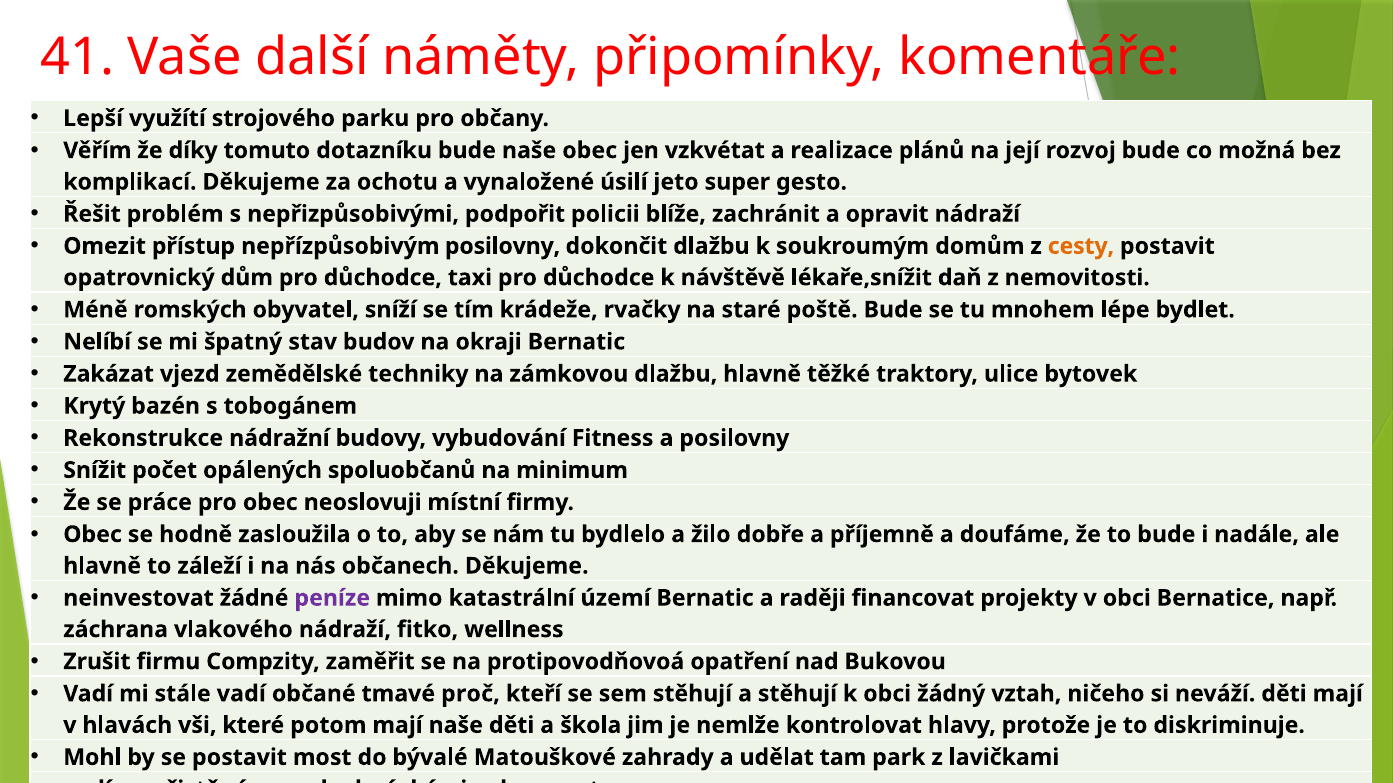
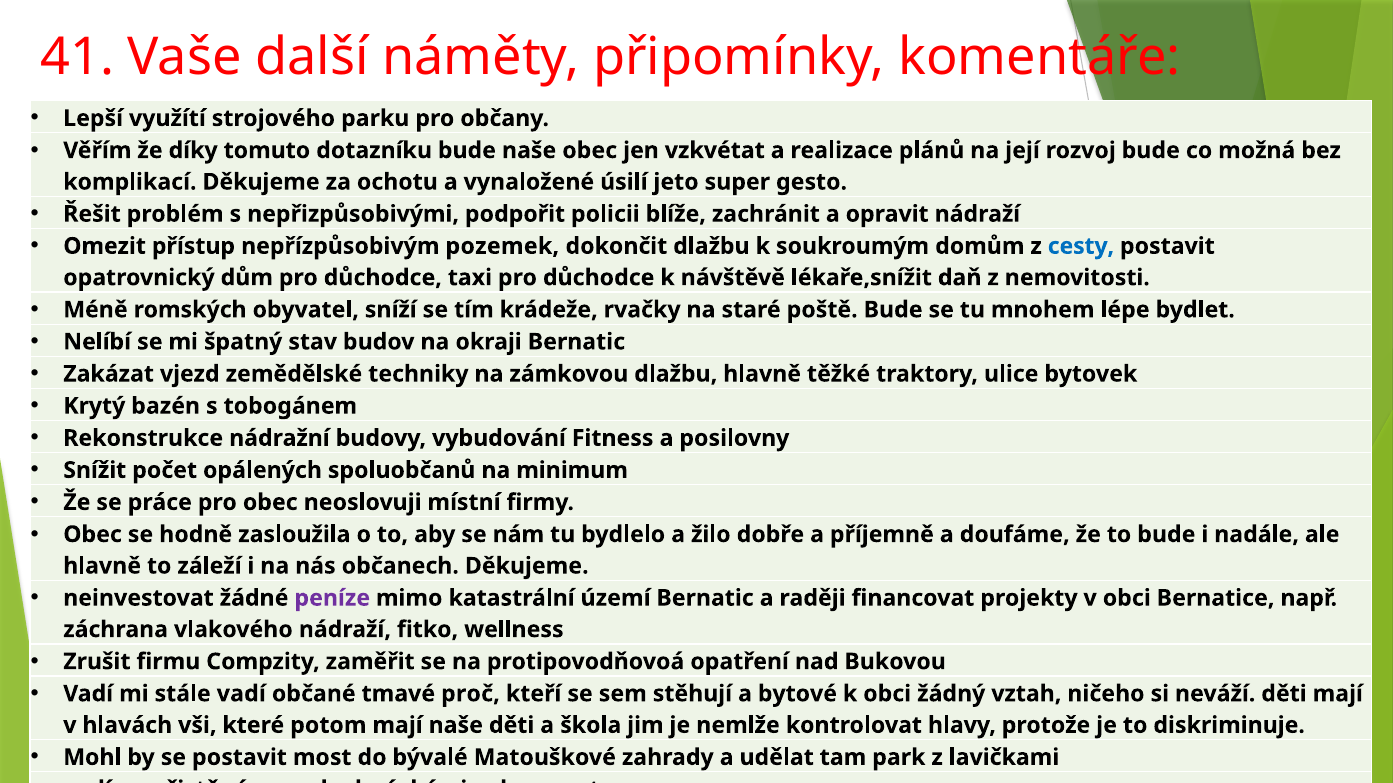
nepřízpůsobivým posilovny: posilovny -> pozemek
cesty colour: orange -> blue
a stěhují: stěhují -> bytové
